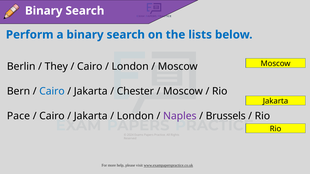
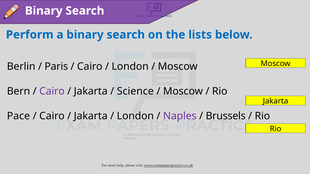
They: They -> Paris
Cairo at (52, 91) colour: blue -> purple
Chester: Chester -> Science
